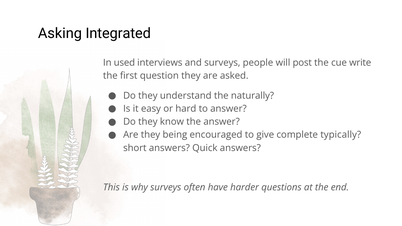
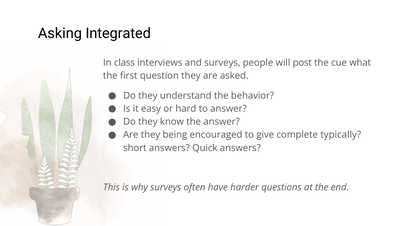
used: used -> class
write: write -> what
naturally: naturally -> behavior
